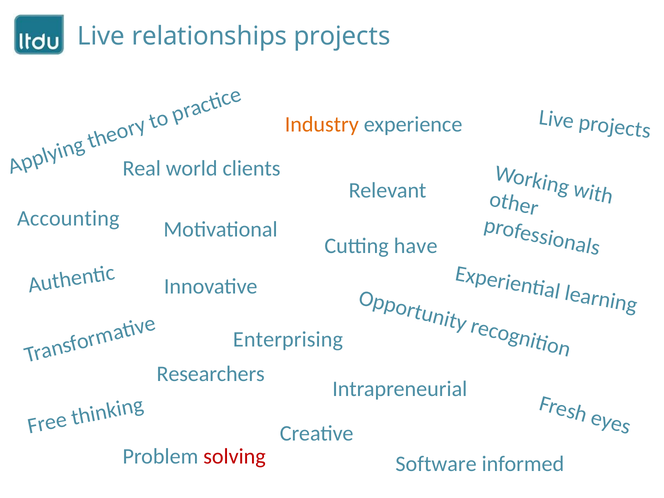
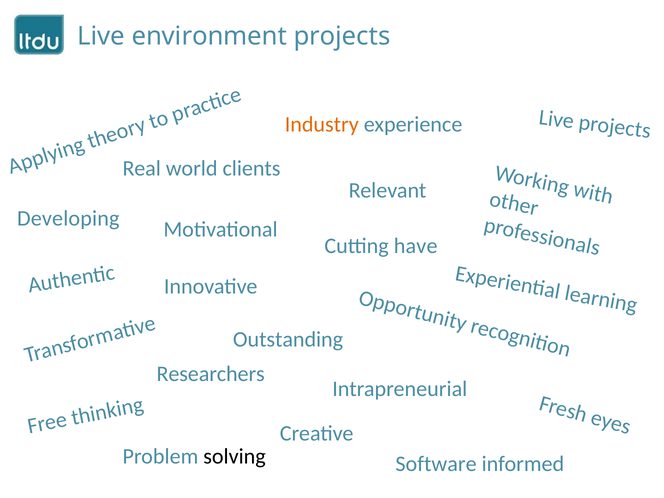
relationships: relationships -> environment
Accounting: Accounting -> Developing
Enterprising: Enterprising -> Outstanding
solving colour: red -> black
